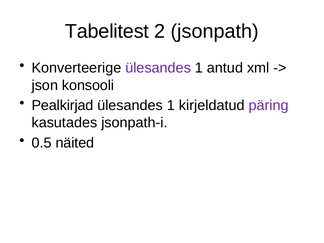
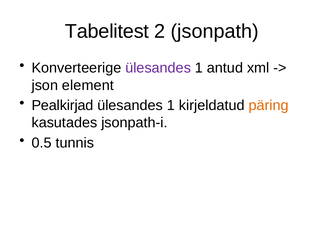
konsooli: konsooli -> element
päring colour: purple -> orange
näited: näited -> tunnis
